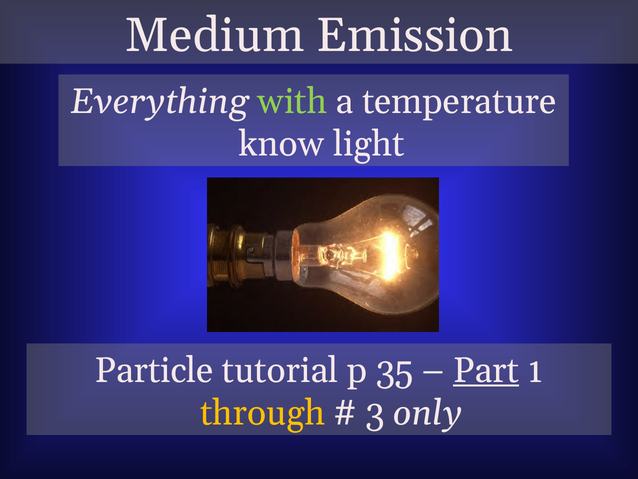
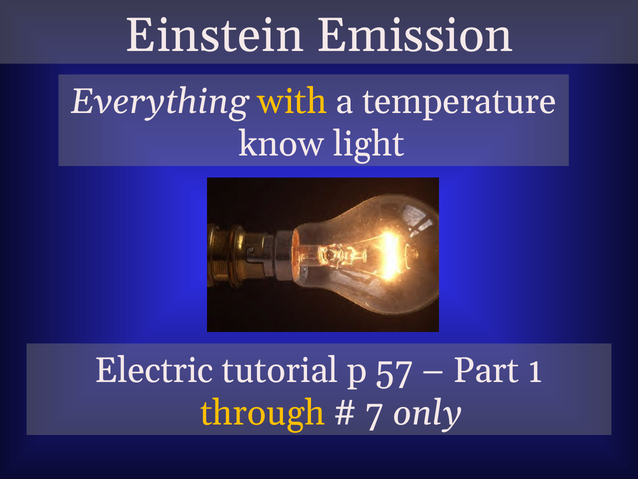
Medium: Medium -> Einstein
with colour: light green -> yellow
Particle: Particle -> Electric
35: 35 -> 57
Part underline: present -> none
3: 3 -> 7
